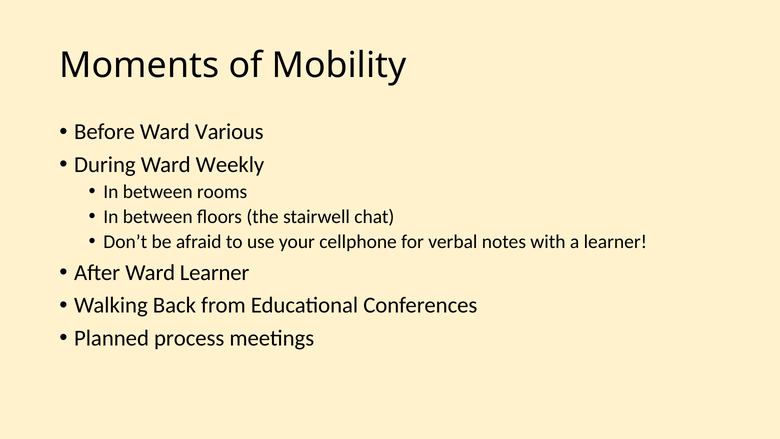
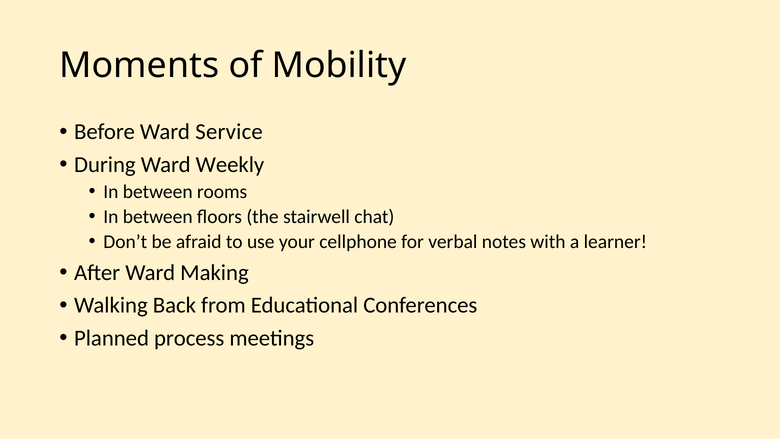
Various: Various -> Service
Ward Learner: Learner -> Making
